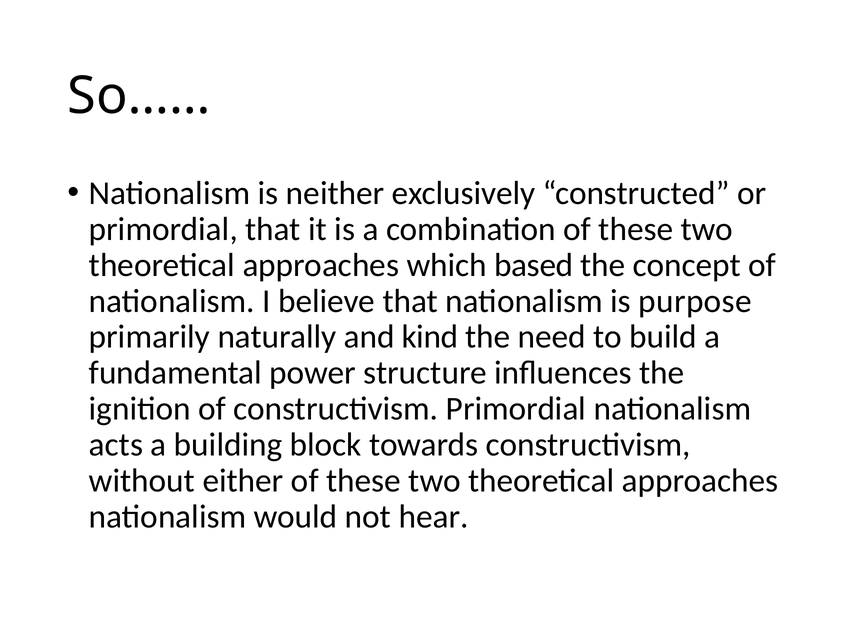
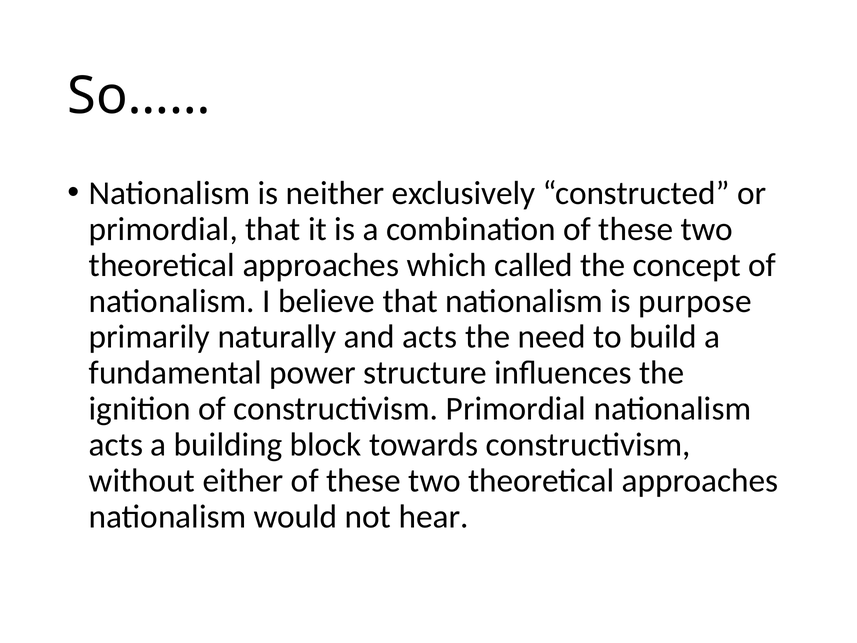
based: based -> called
and kind: kind -> acts
